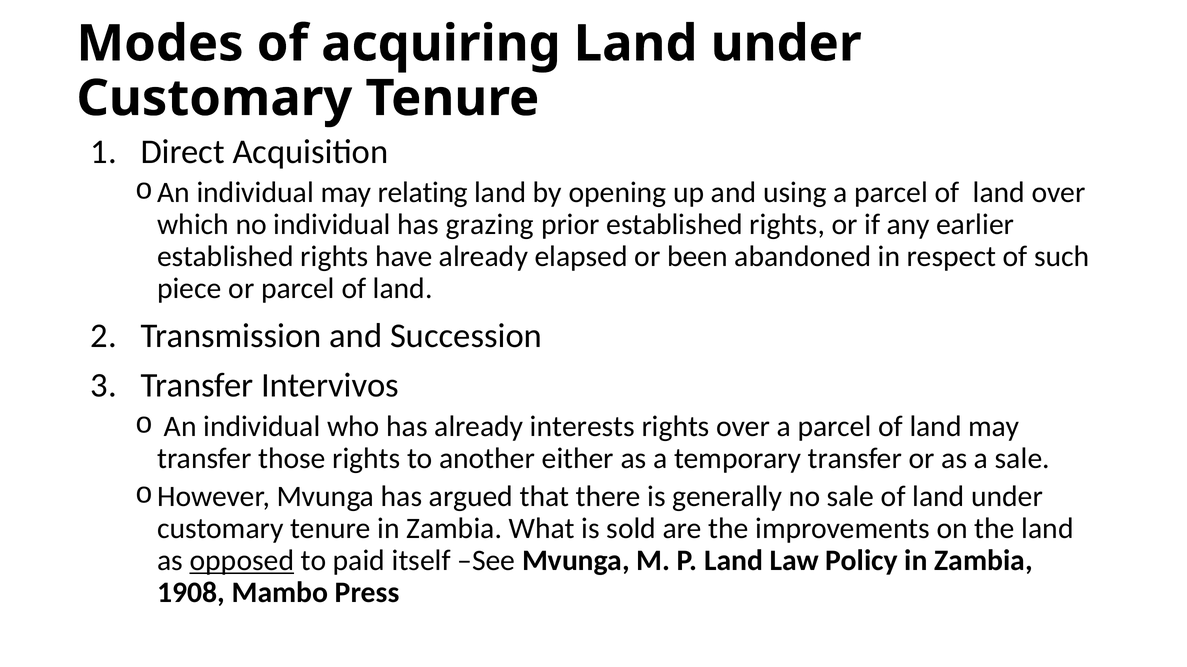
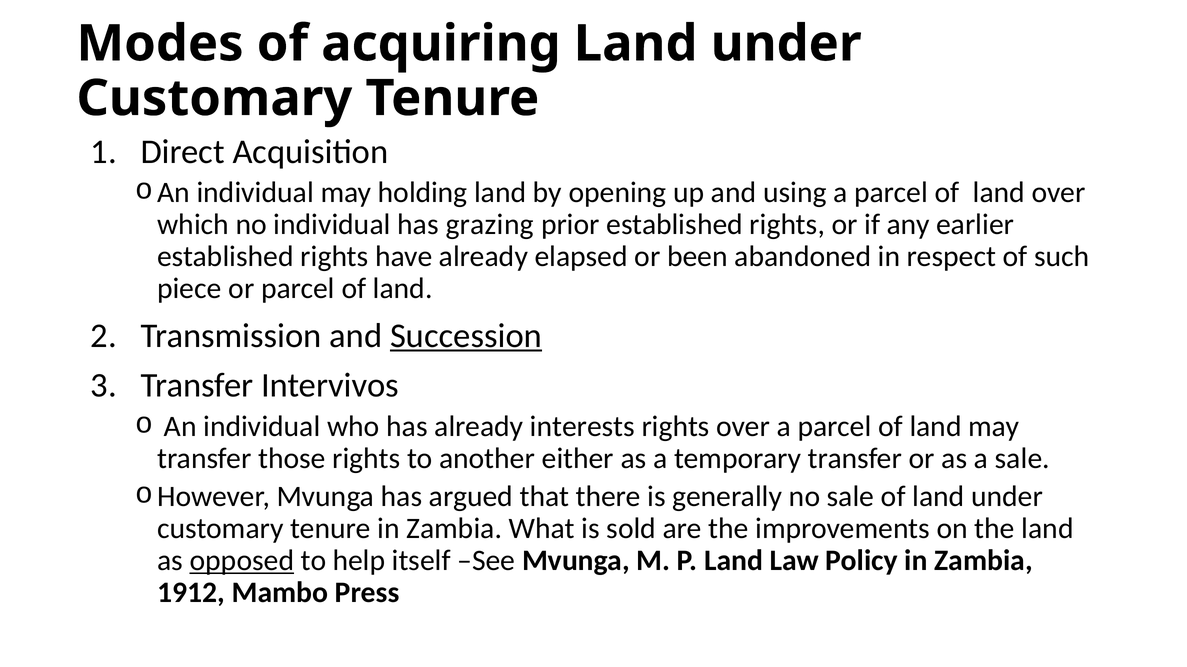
relating: relating -> holding
Succession underline: none -> present
paid: paid -> help
1908: 1908 -> 1912
